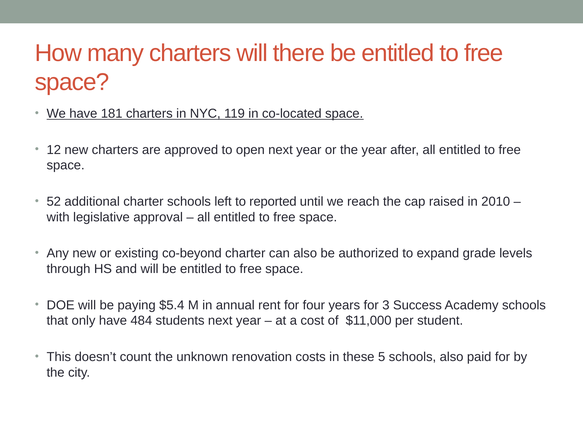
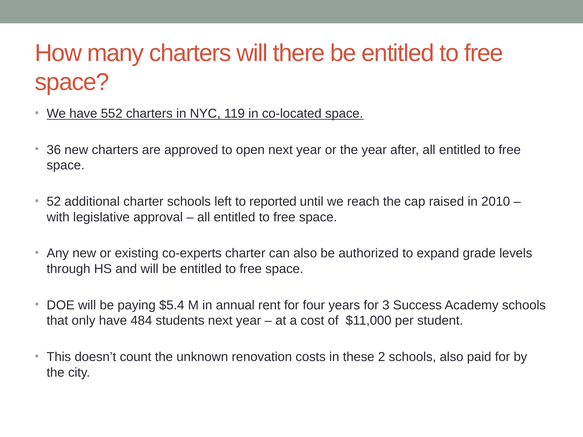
181: 181 -> 552
12: 12 -> 36
co-beyond: co-beyond -> co-experts
5: 5 -> 2
